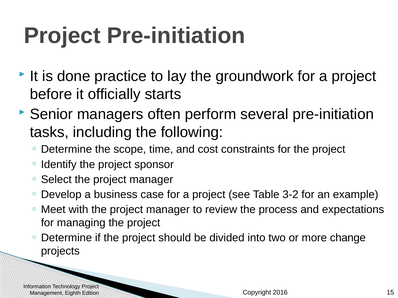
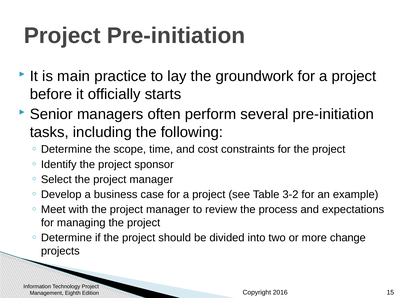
done: done -> main
